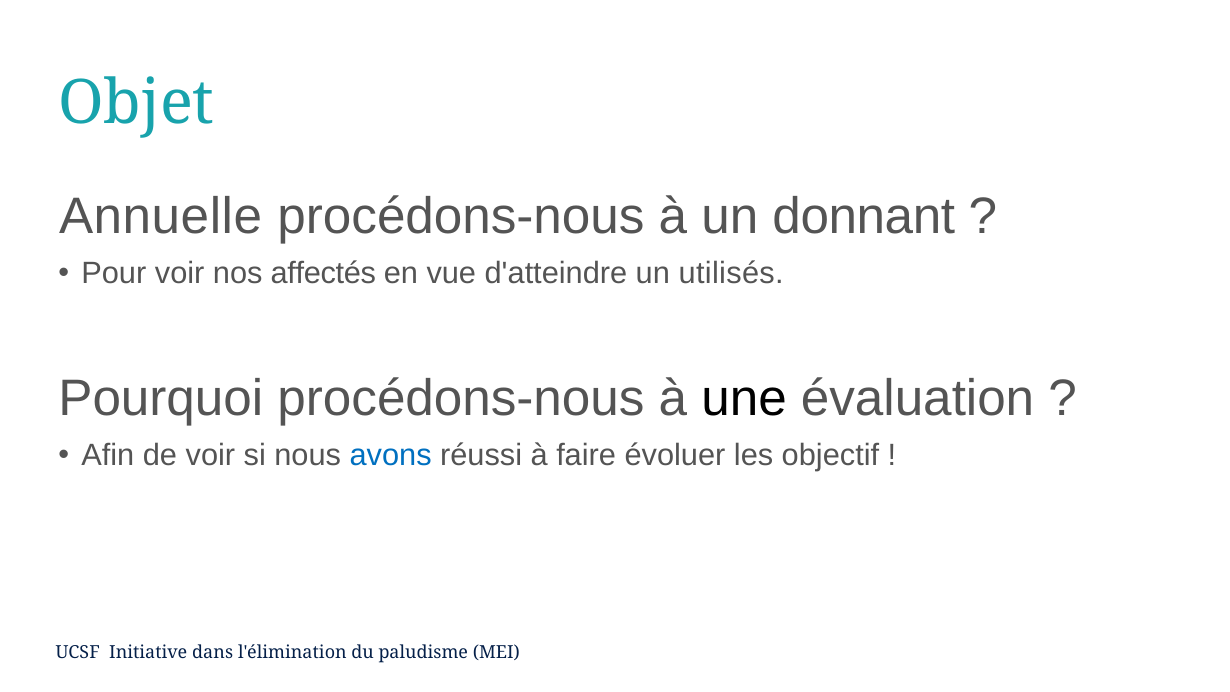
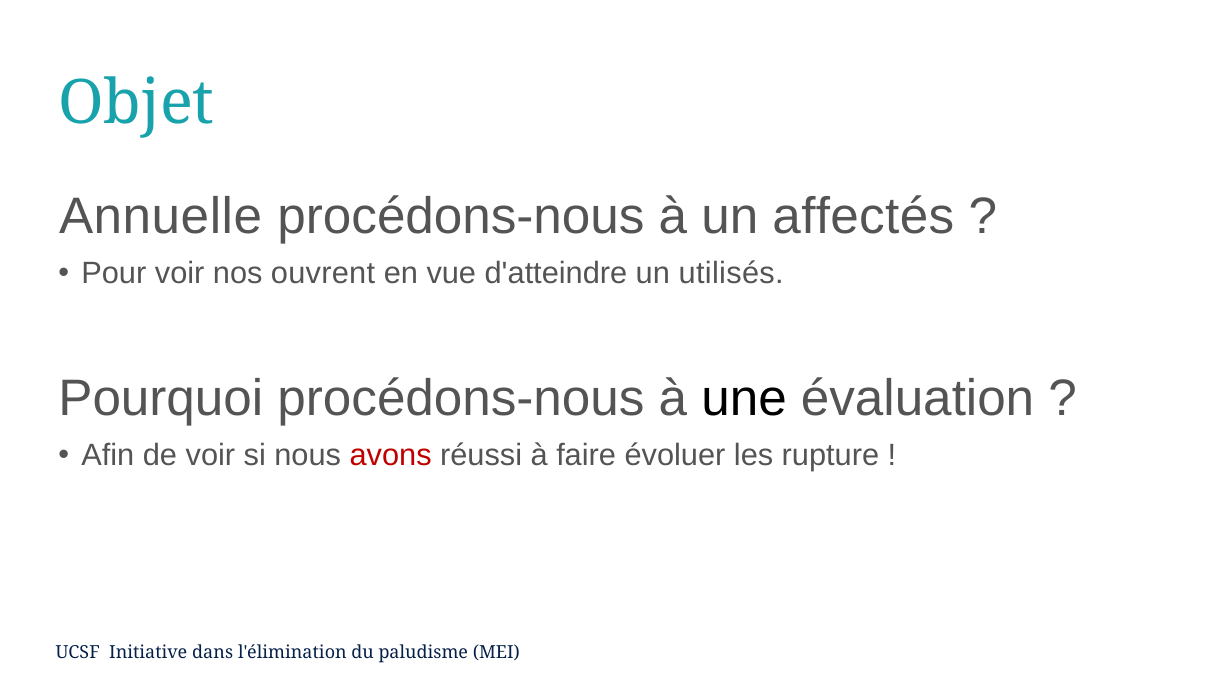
donnant: donnant -> affectés
affectés: affectés -> ouvrent
avons colour: blue -> red
objectif: objectif -> rupture
